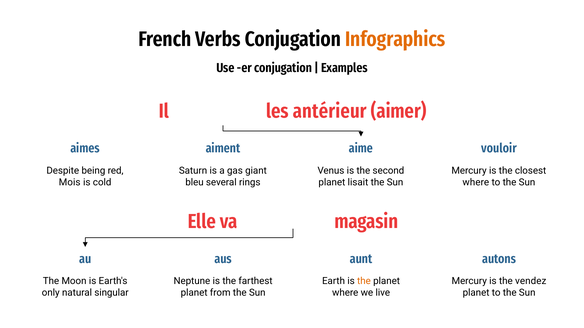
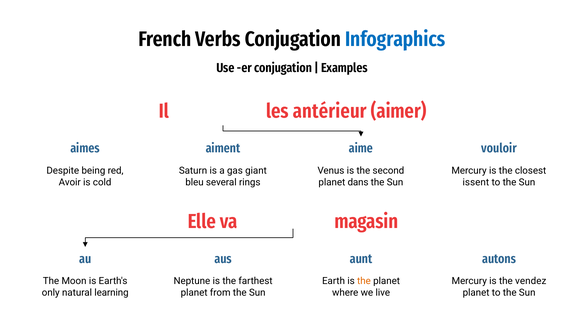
Infographics colour: orange -> blue
Mois: Mois -> Avoir
lisait: lisait -> dans
where at (476, 183): where -> issent
singular: singular -> learning
